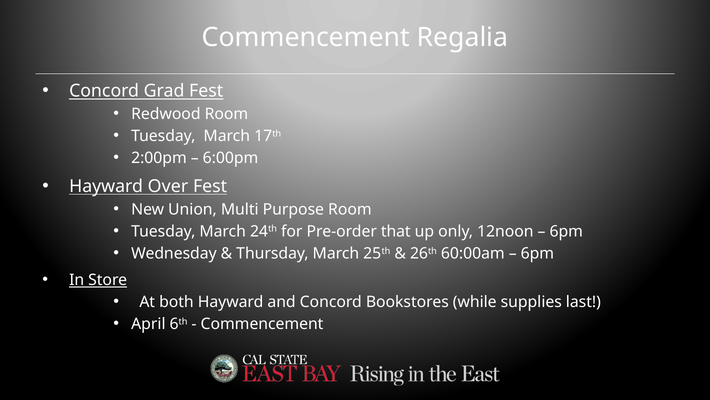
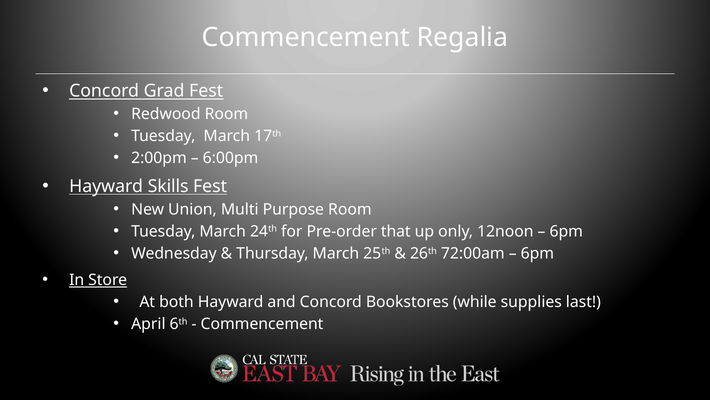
Over: Over -> Skills
60:00am: 60:00am -> 72:00am
